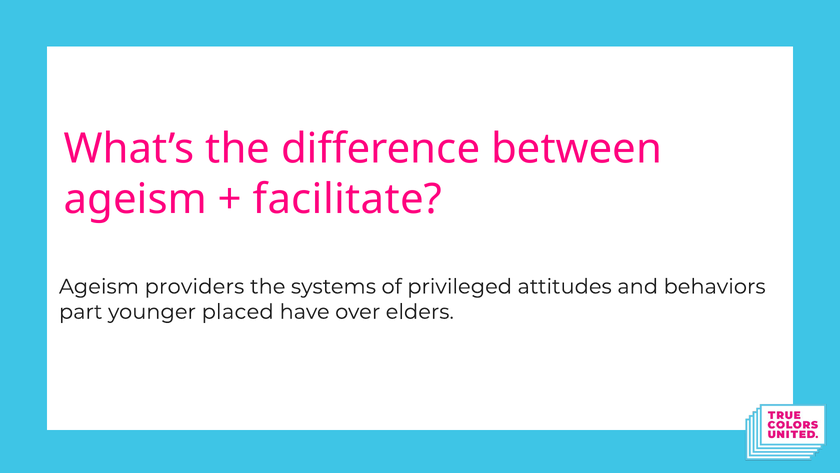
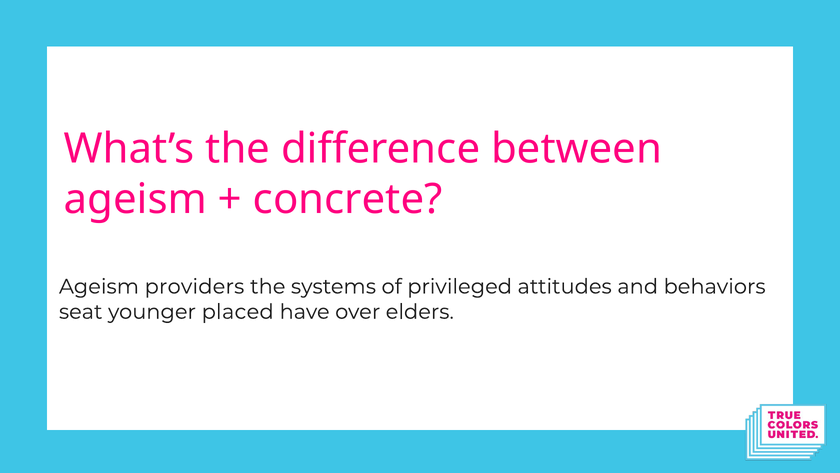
facilitate: facilitate -> concrete
part: part -> seat
